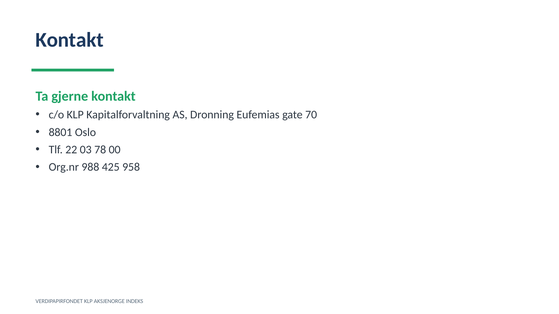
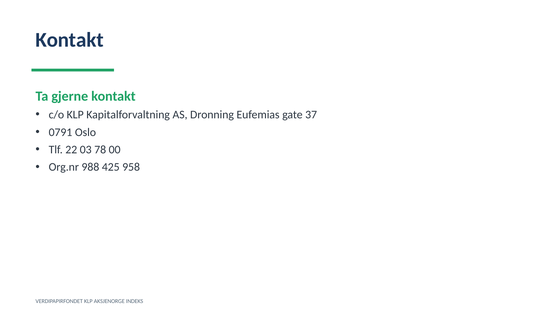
70: 70 -> 37
8801: 8801 -> 0791
